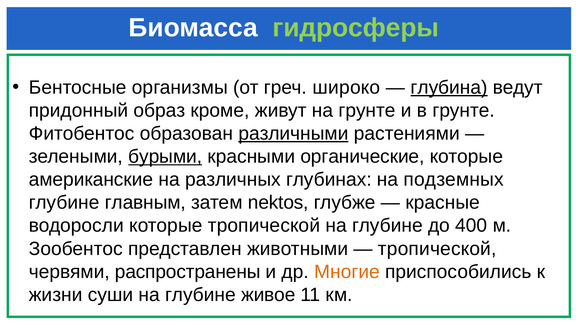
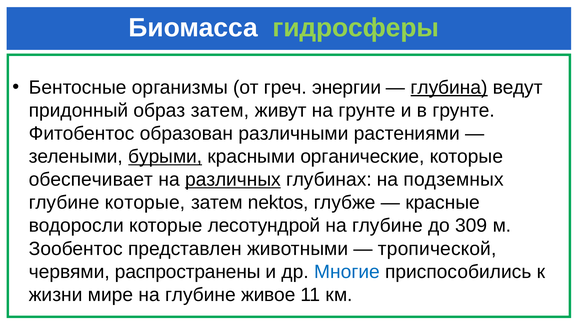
широко: широко -> энергии
образ кроме: кроме -> затем
различными underline: present -> none
американские: американские -> обеспечивает
различных underline: none -> present
глубине главным: главным -> которые
которые тропической: тропической -> лесотундрой
400: 400 -> 309
Многие colour: orange -> blue
суши: суши -> мире
